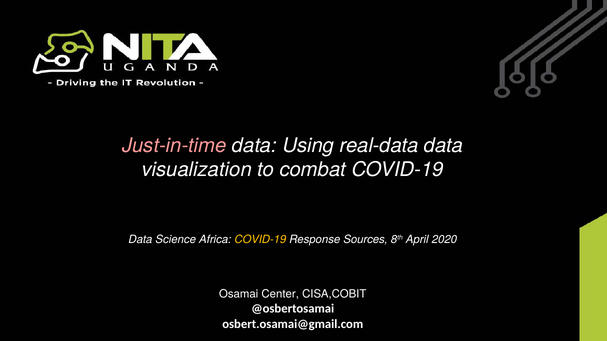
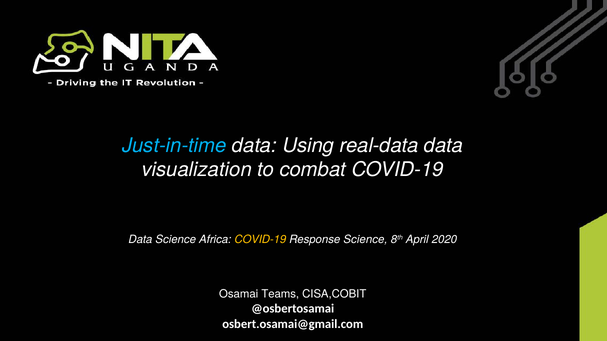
Just-in-time colour: pink -> light blue
Response Sources: Sources -> Science
Center: Center -> Teams
